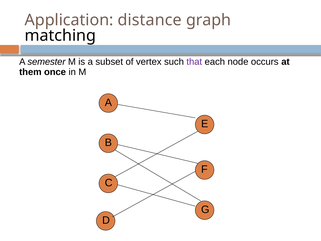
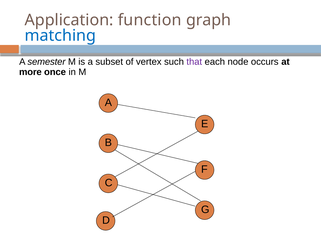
distance: distance -> function
matching colour: black -> blue
them: them -> more
